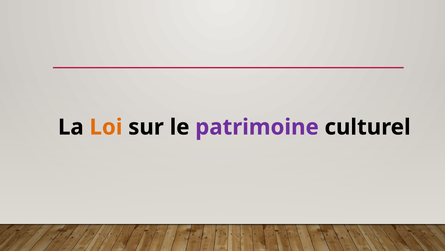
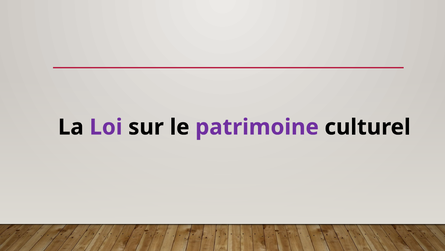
Loi colour: orange -> purple
